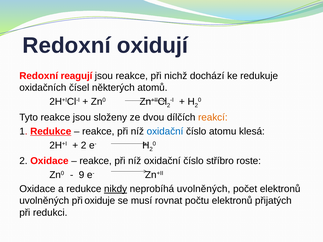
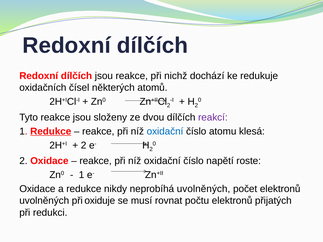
oxidují at (153, 46): oxidují -> dílčích
reagují at (77, 76): reagují -> dílčích
reakcí colour: orange -> purple
stříbro: stříbro -> napětí
9 at (82, 175): 9 -> 1
nikdy underline: present -> none
